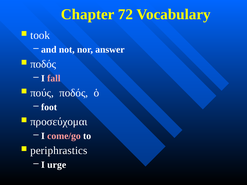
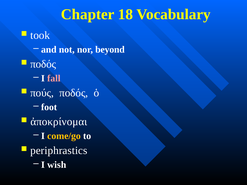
72: 72 -> 18
answer: answer -> beyond
προσεύχομαι: προσεύχομαι -> ἀποκρίνομαι
come/go colour: pink -> yellow
urge: urge -> wish
